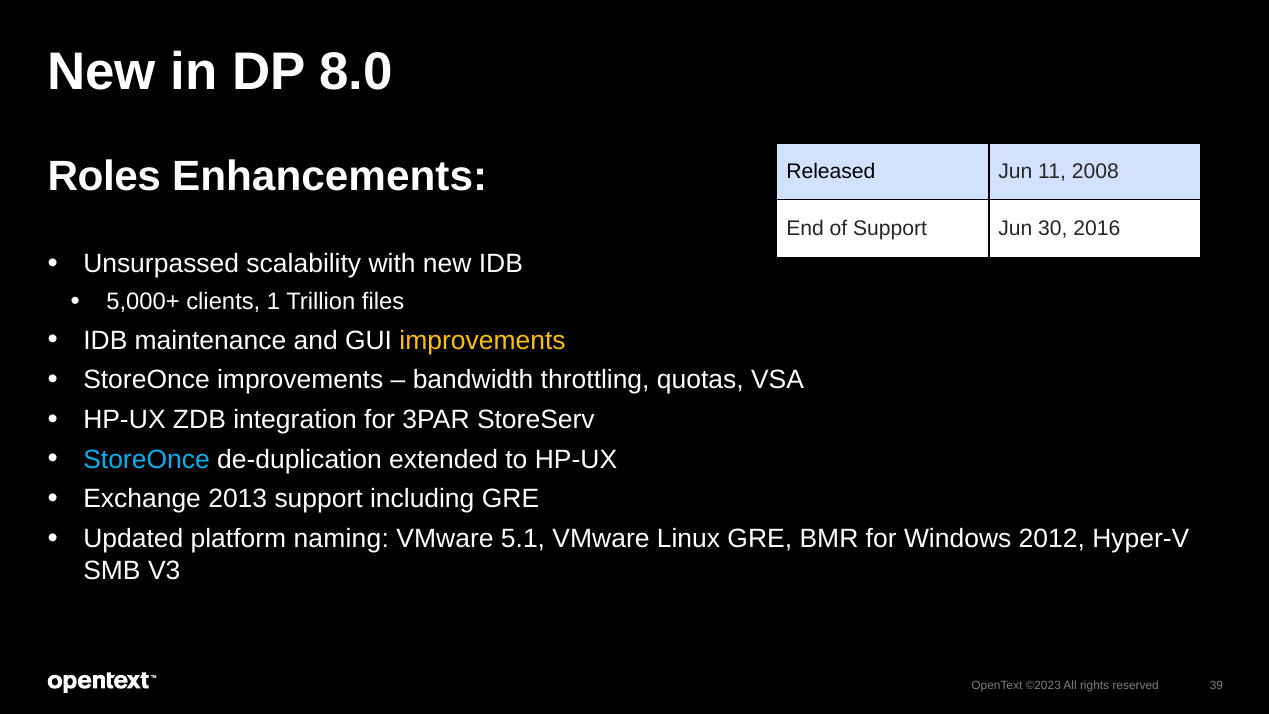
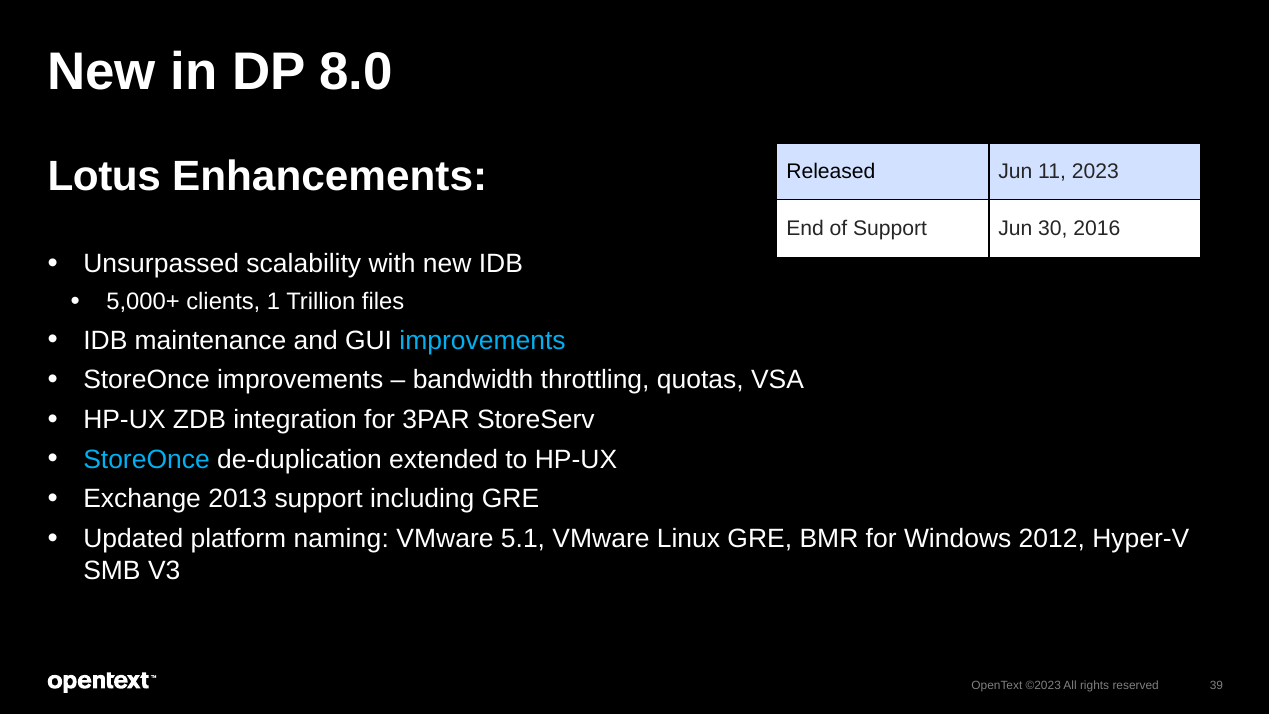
Roles: Roles -> Lotus
2008: 2008 -> 2023
improvements at (483, 340) colour: yellow -> light blue
